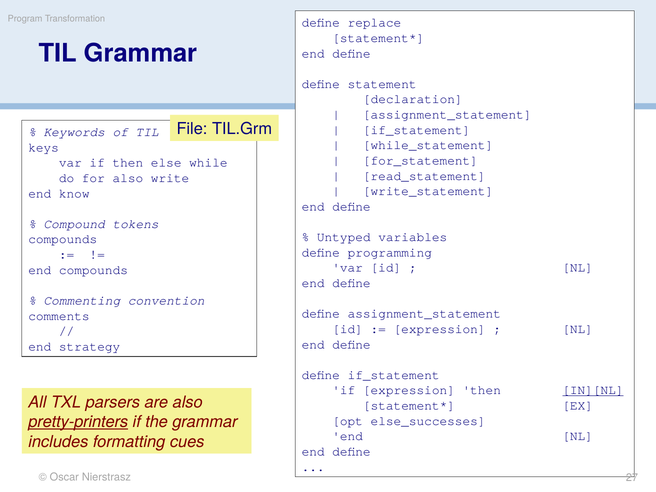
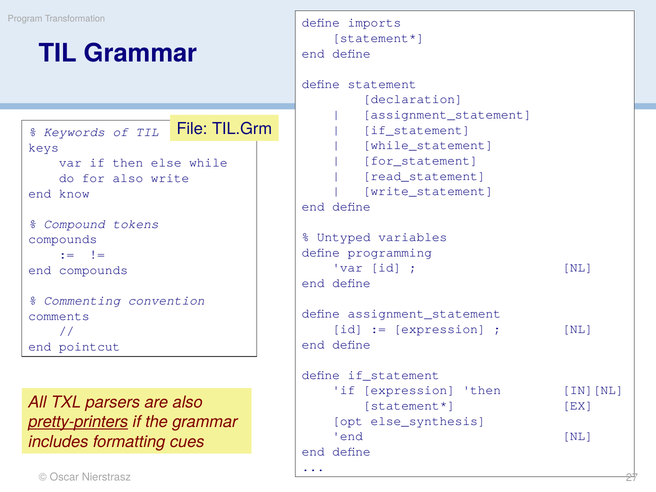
replace: replace -> imports
strategy: strategy -> pointcut
IN][NL underline: present -> none
else_successes: else_successes -> else_synthesis
